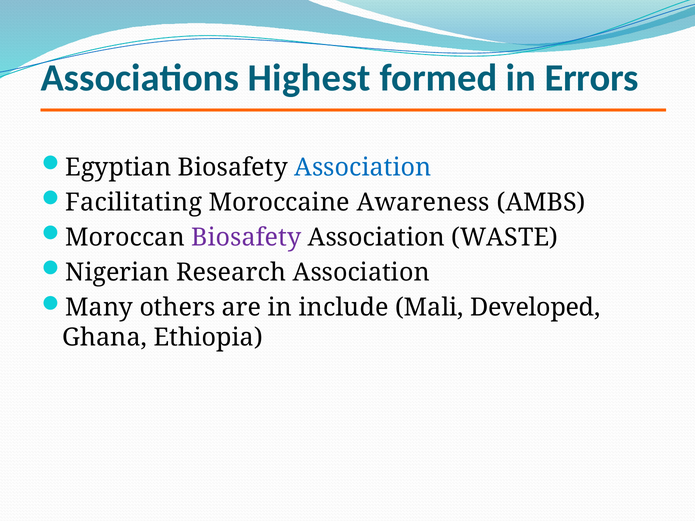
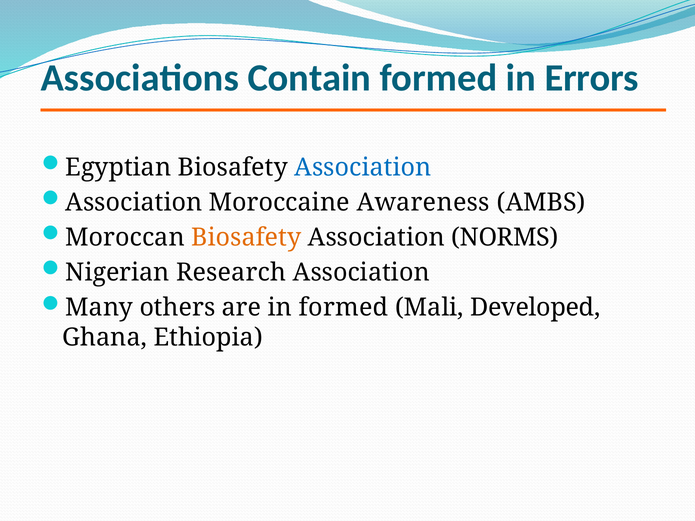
Highest: Highest -> Contain
Facilitating at (134, 202): Facilitating -> Association
Biosafety at (246, 238) colour: purple -> orange
WASTE: WASTE -> NORMS
in include: include -> formed
